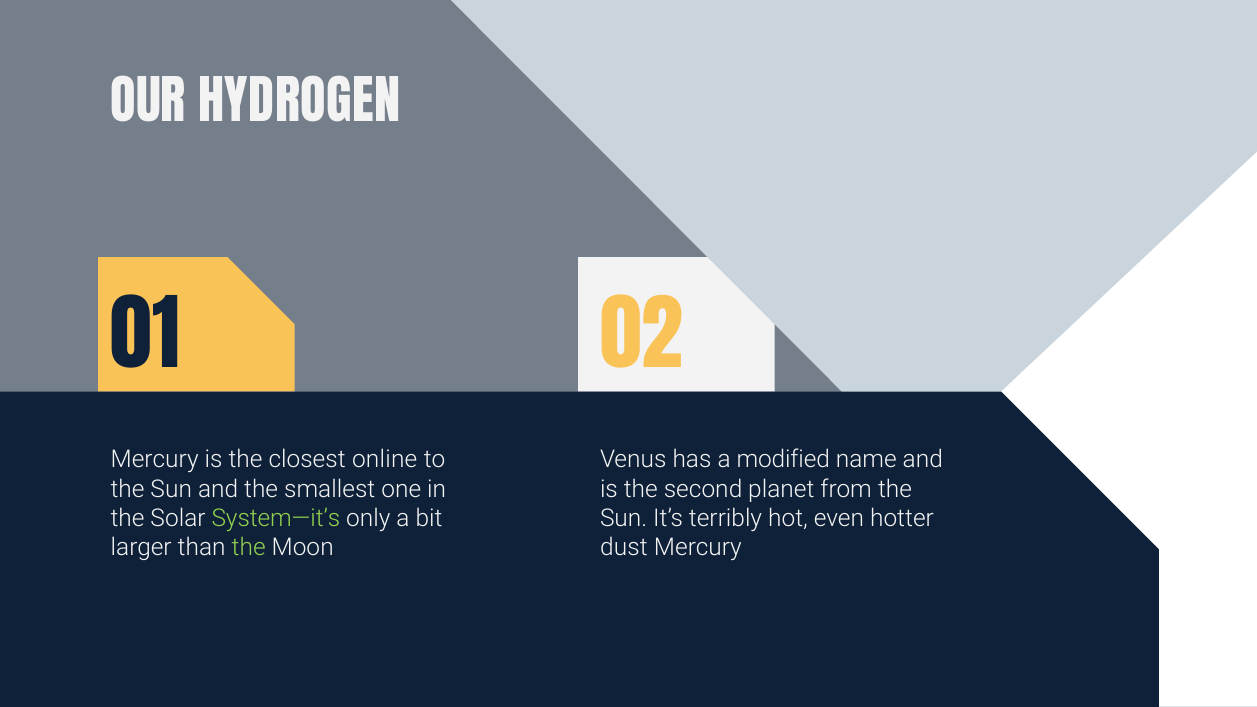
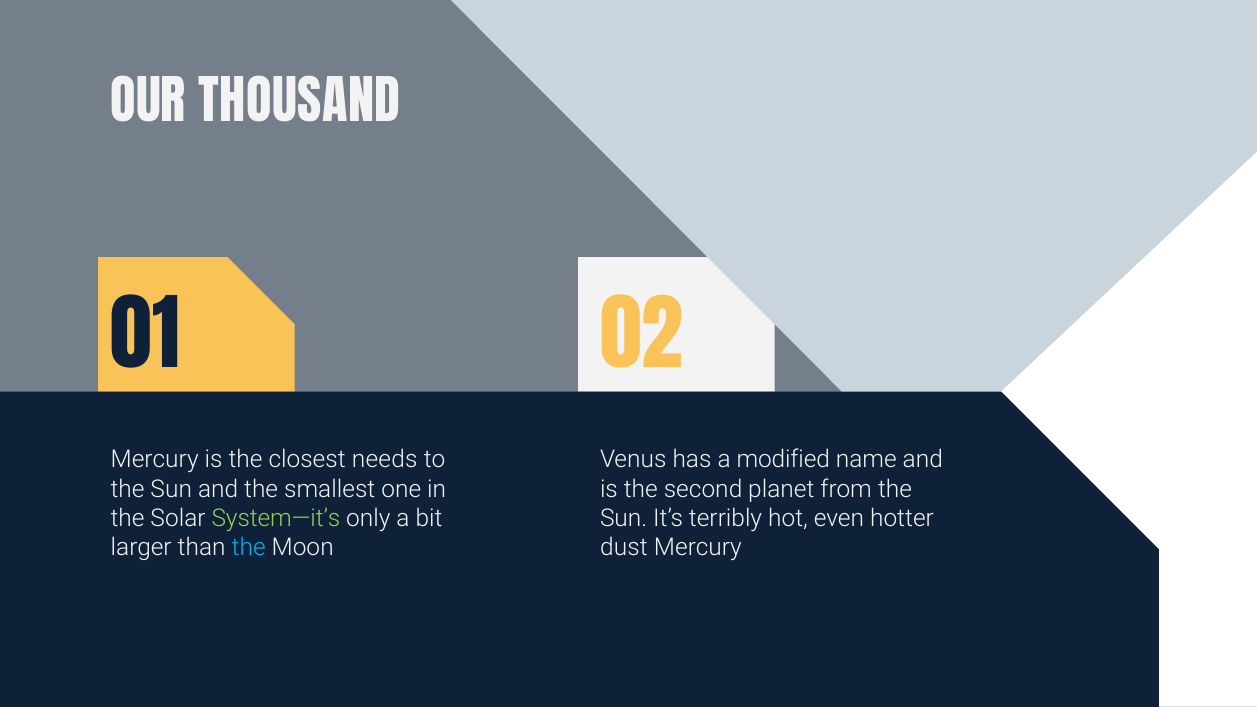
HYDROGEN: HYDROGEN -> THOUSAND
online: online -> needs
the at (249, 548) colour: light green -> light blue
